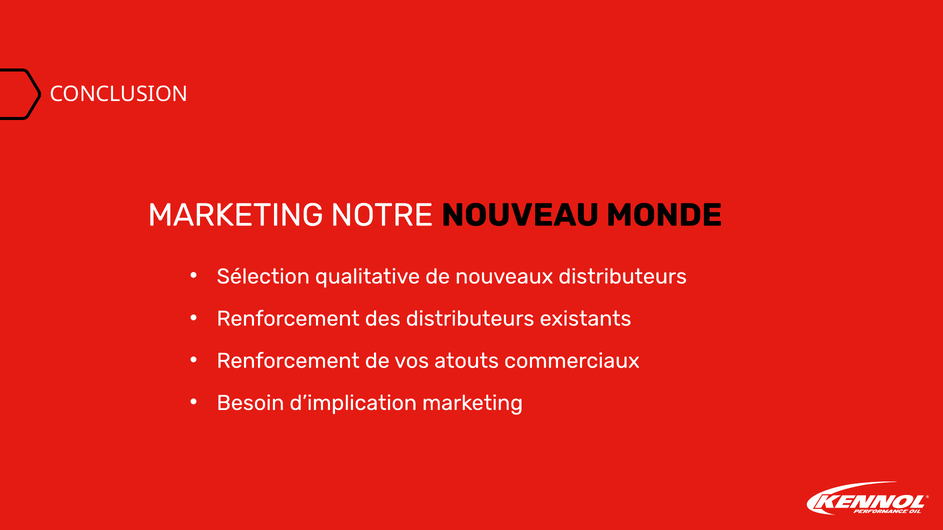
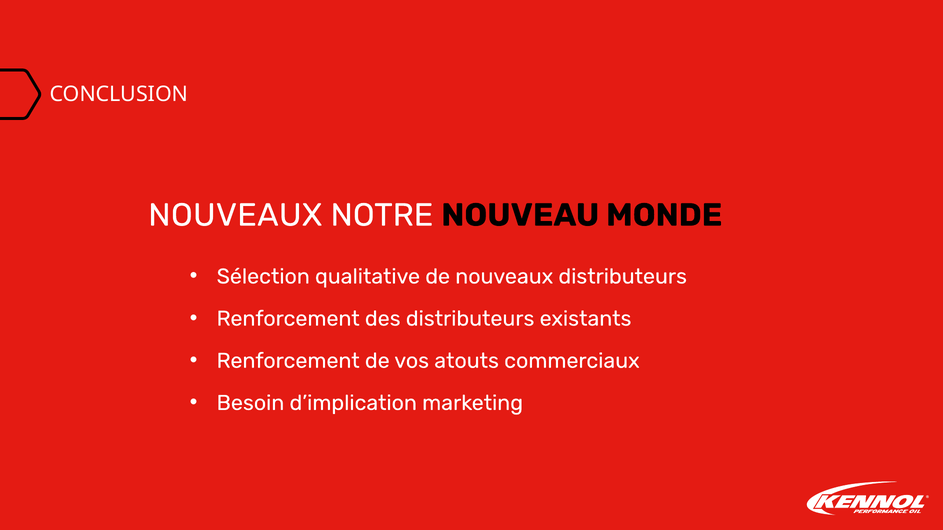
MARKETING at (236, 215): MARKETING -> NOUVEAUX
